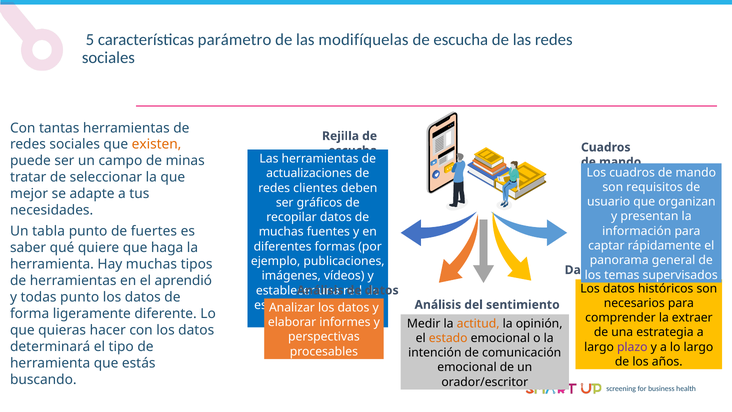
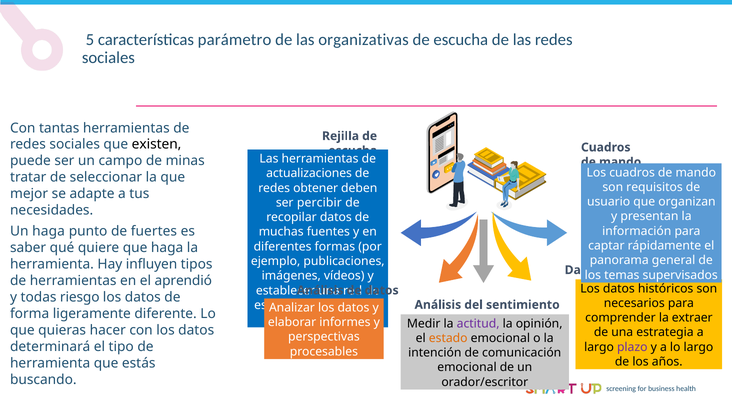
modifíquelas: modifíquelas -> organizativas
existen colour: orange -> black
clientes: clientes -> obtener
gráficos: gráficos -> percibir
Un tabla: tabla -> haga
Hay muchas: muchas -> influyen
todas punto: punto -> riesgo
actitud colour: orange -> purple
